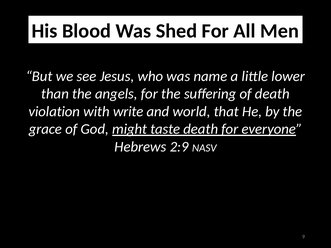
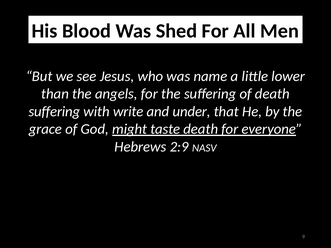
violation at (54, 112): violation -> suffering
world: world -> under
